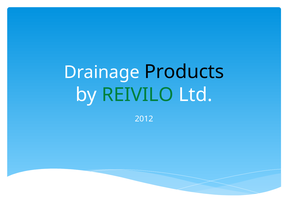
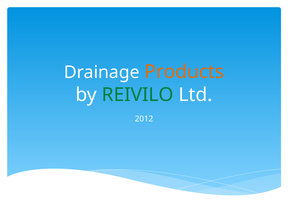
Products colour: black -> orange
